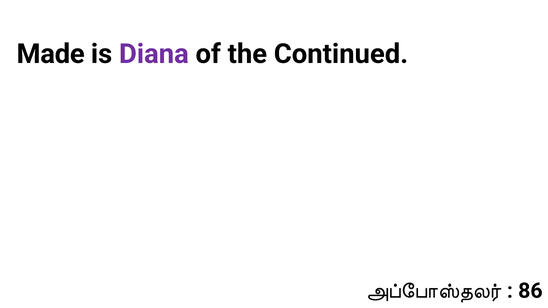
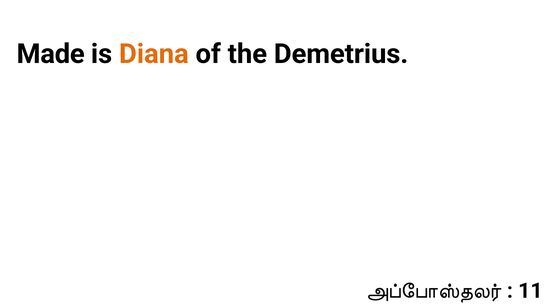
Diana colour: purple -> orange
Continued: Continued -> Demetrius
86: 86 -> 11
